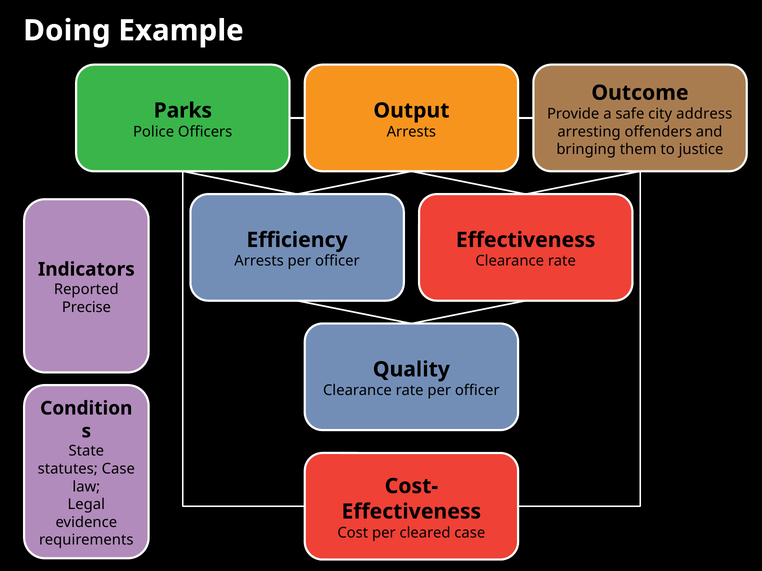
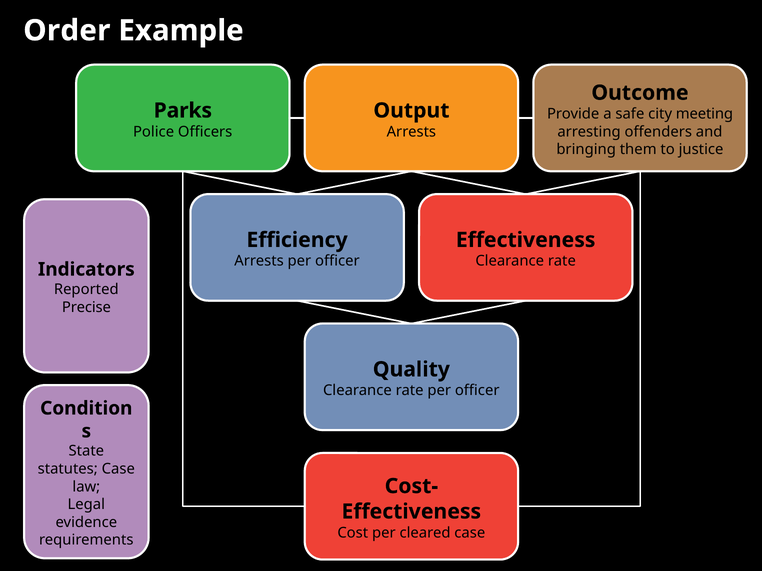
Doing: Doing -> Order
address: address -> meeting
